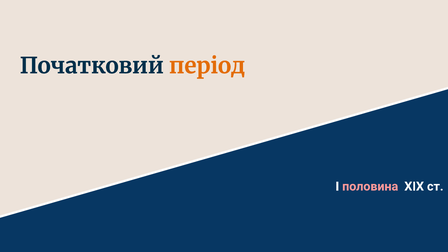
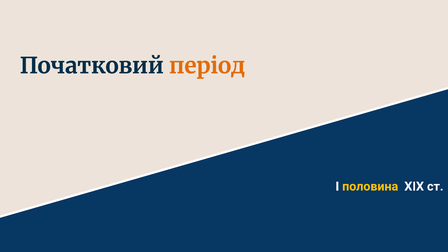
половина colour: pink -> yellow
